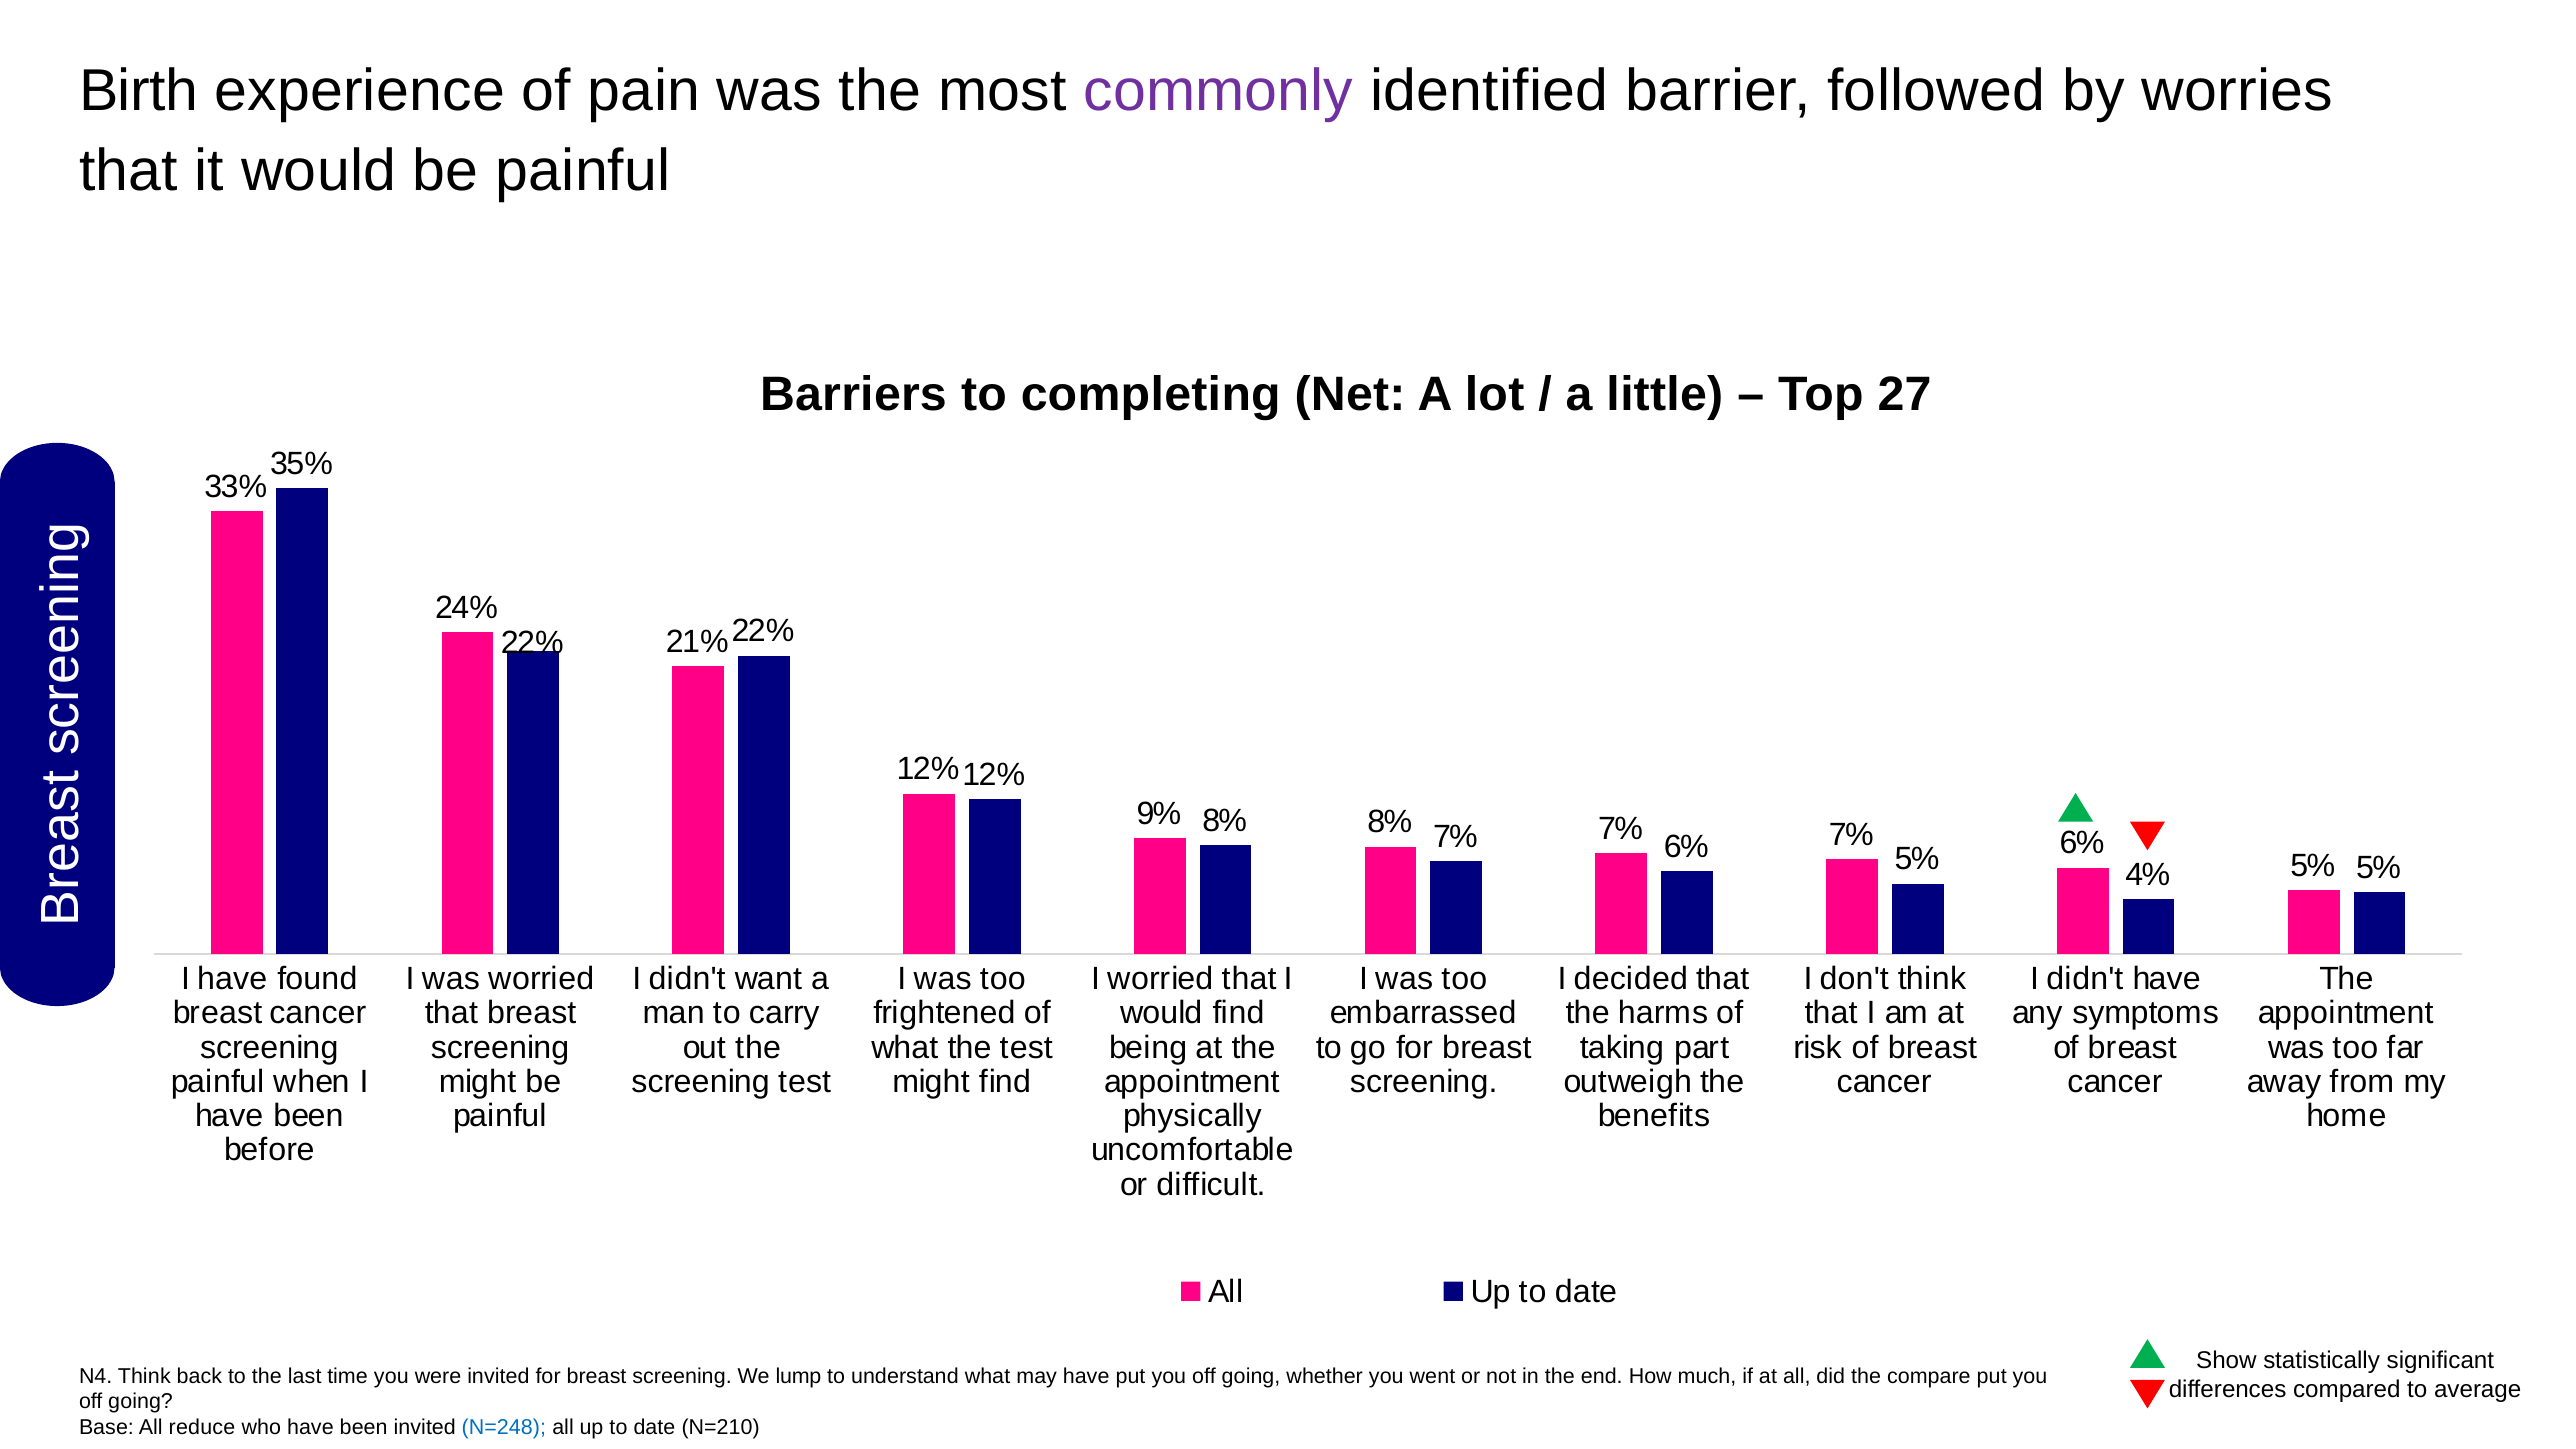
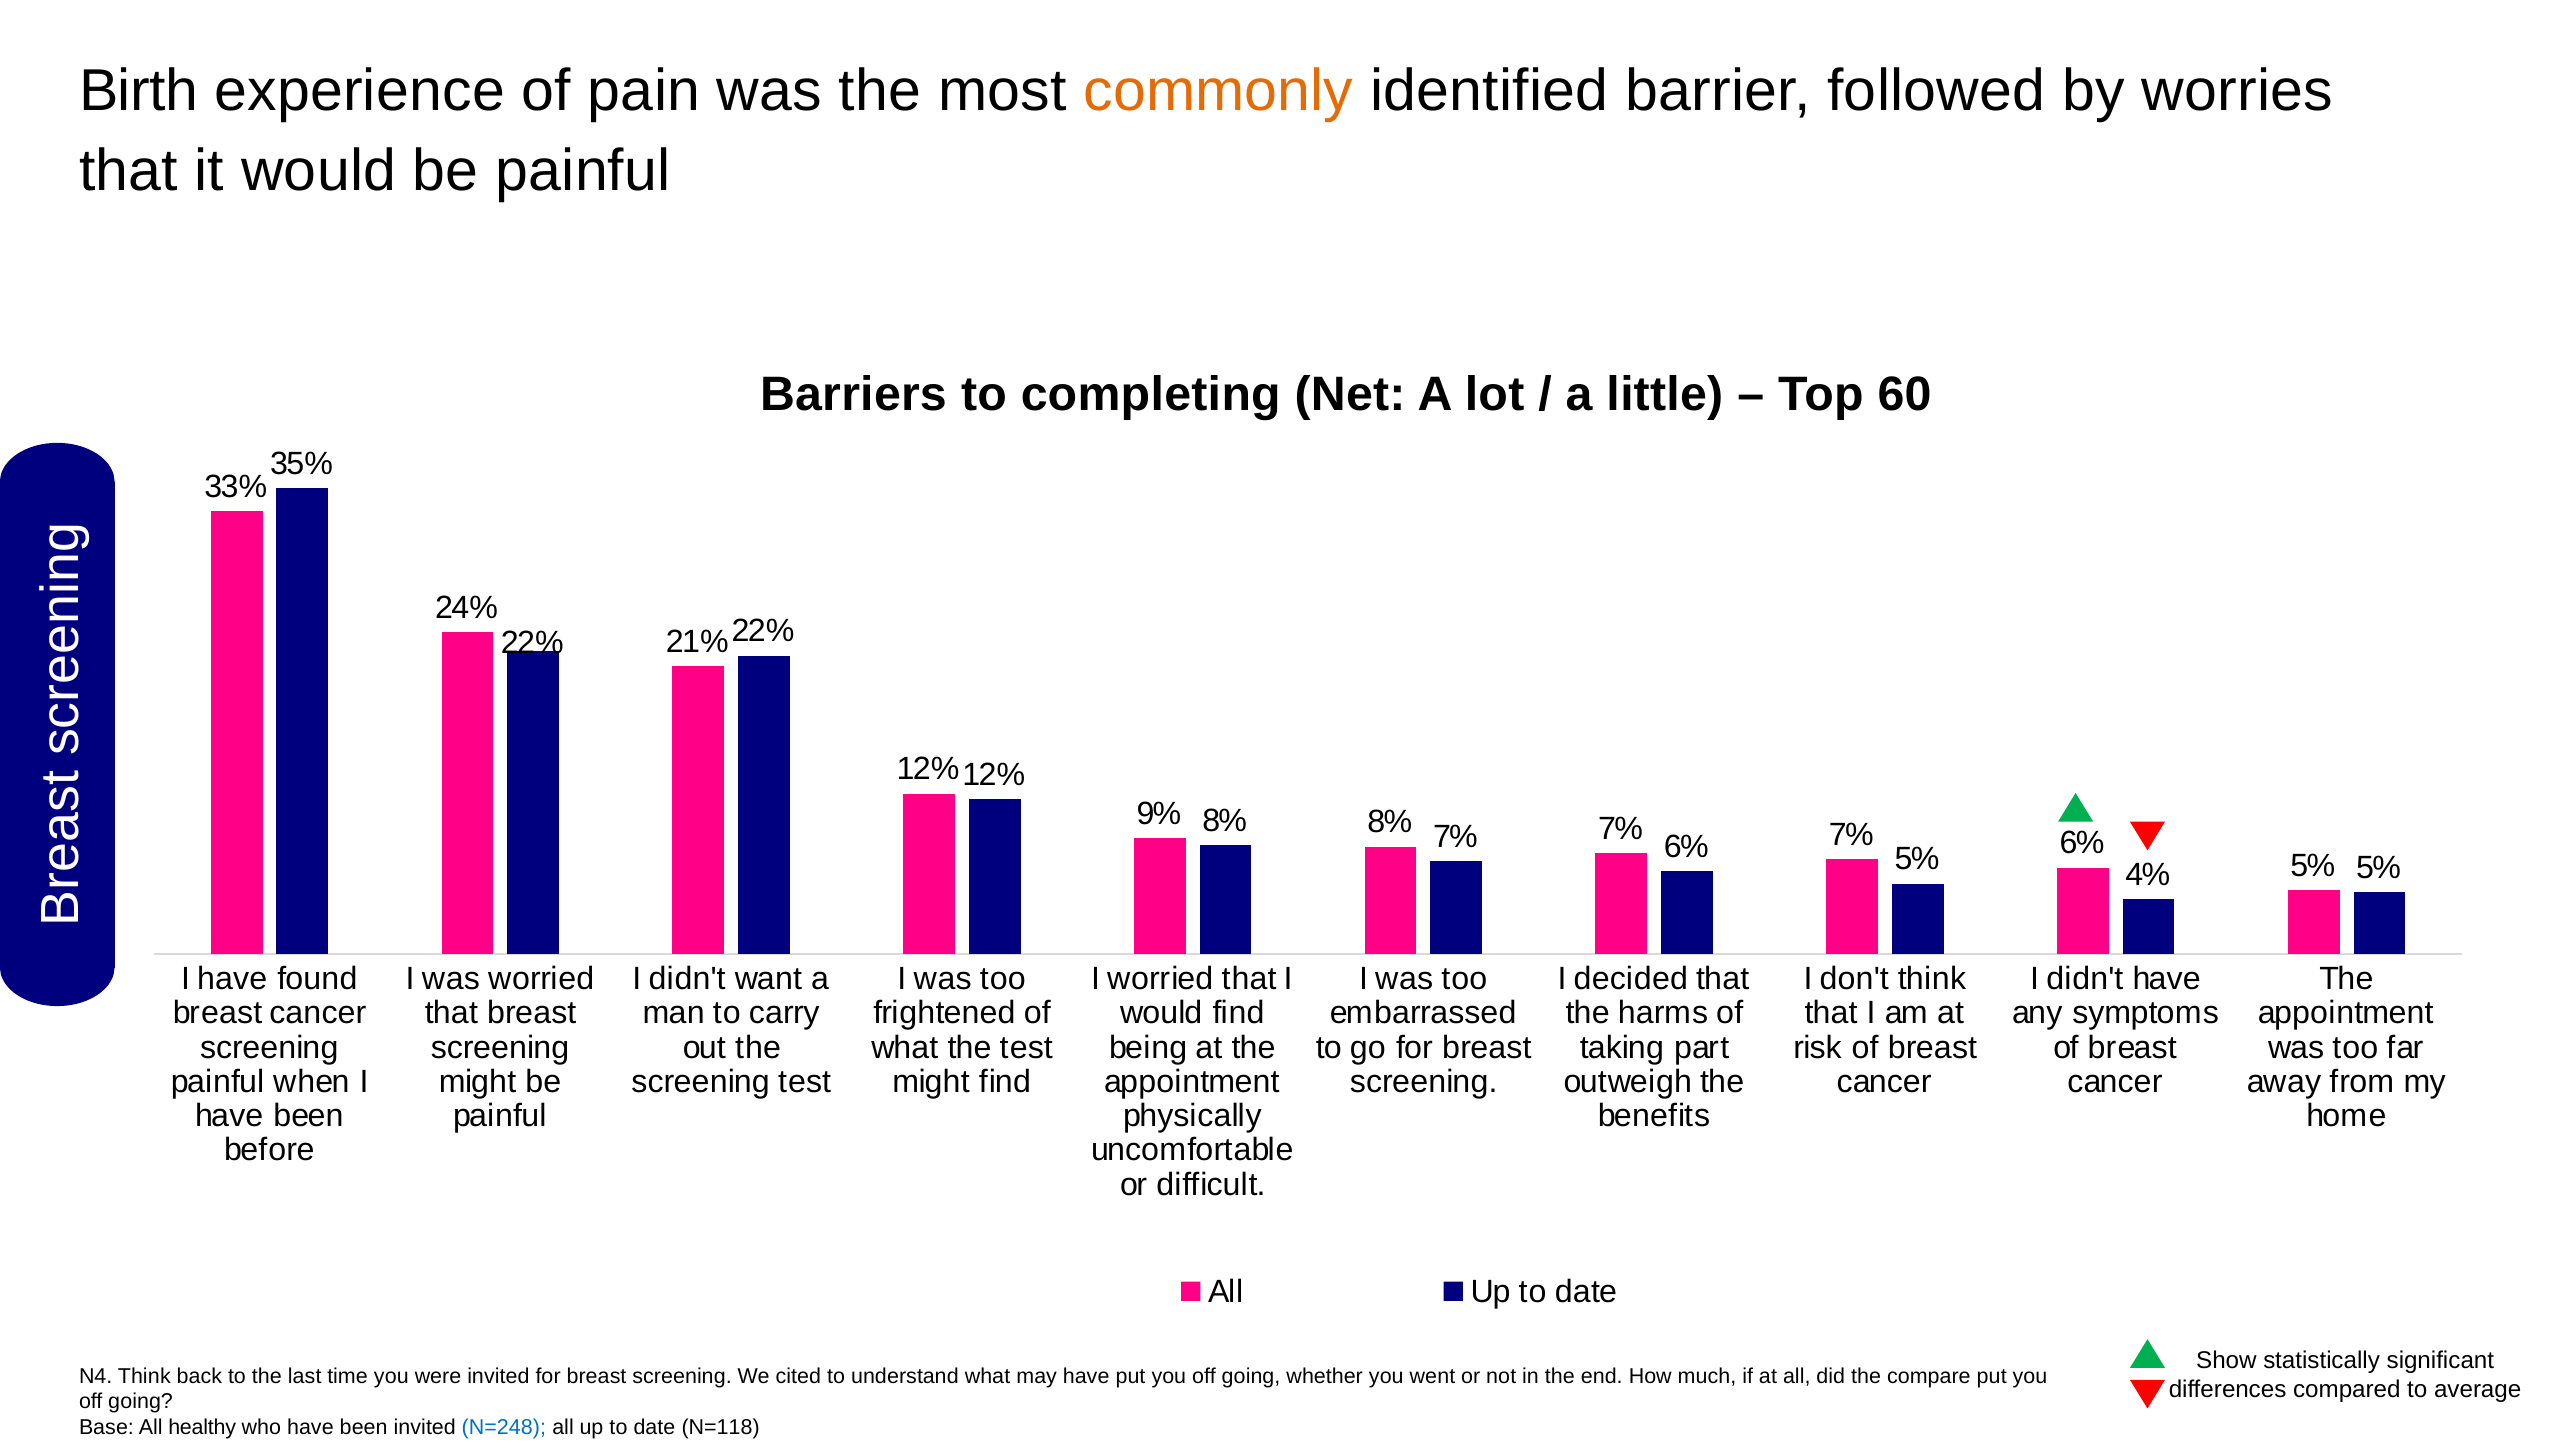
commonly colour: purple -> orange
27: 27 -> 60
lump: lump -> cited
reduce: reduce -> healthy
N=210: N=210 -> N=118
